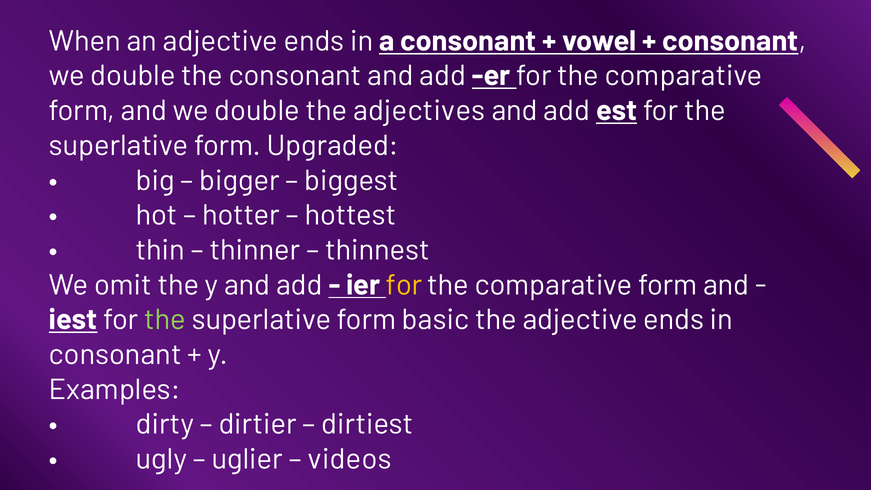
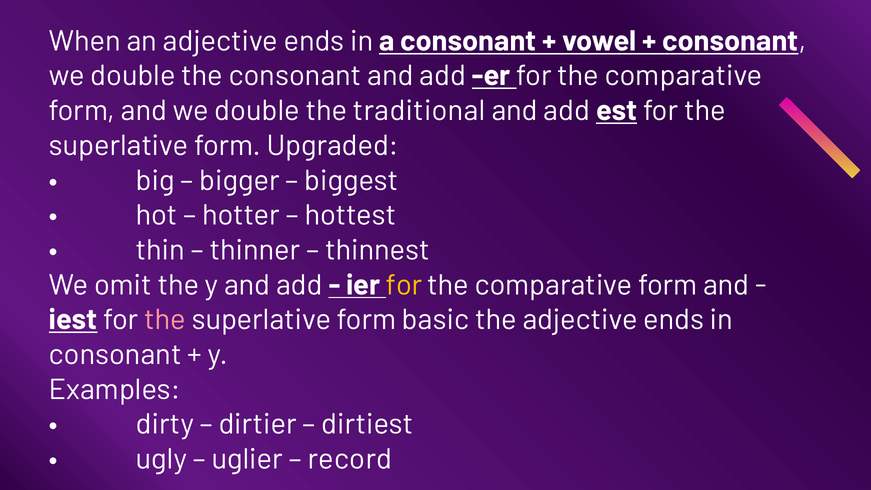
adjectives: adjectives -> traditional
the at (165, 320) colour: light green -> pink
videos: videos -> record
